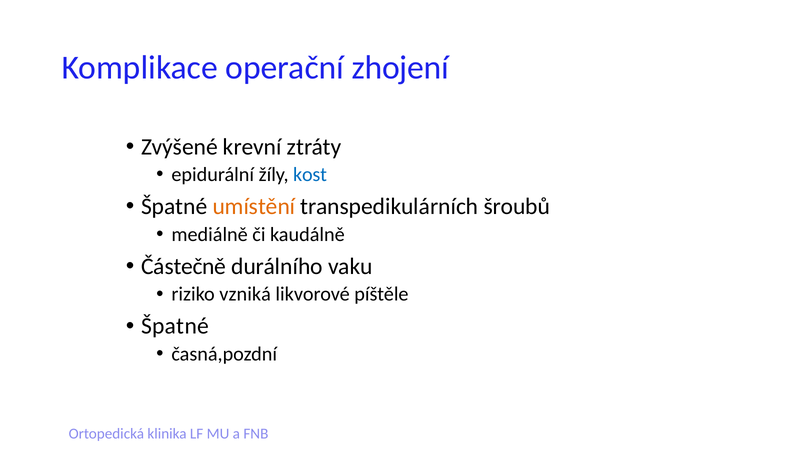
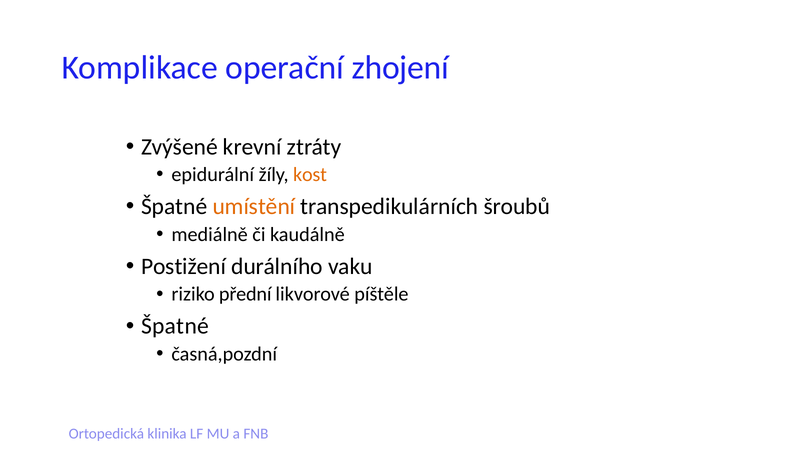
kost colour: blue -> orange
Částečně: Částečně -> Postižení
vzniká: vzniká -> přední
